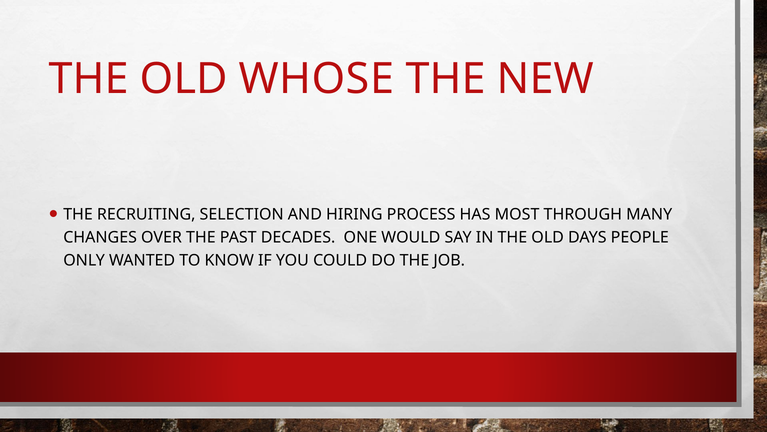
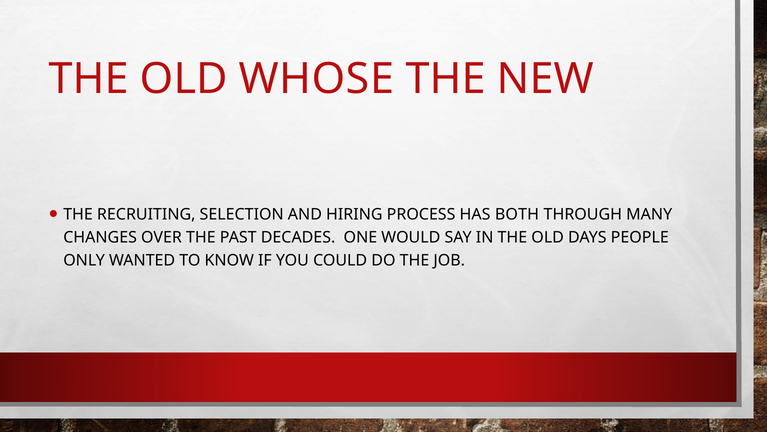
MOST: MOST -> BOTH
